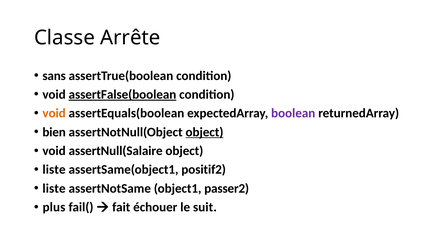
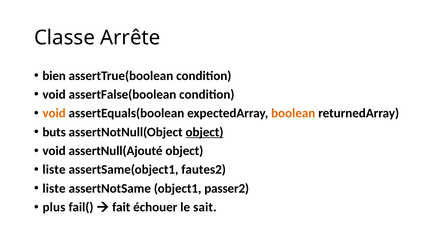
sans: sans -> bien
assertFalse(boolean underline: present -> none
boolean colour: purple -> orange
bien: bien -> buts
assertNull(Salaire: assertNull(Salaire -> assertNull(Ajouté
positif2: positif2 -> fautes2
suit: suit -> sait
